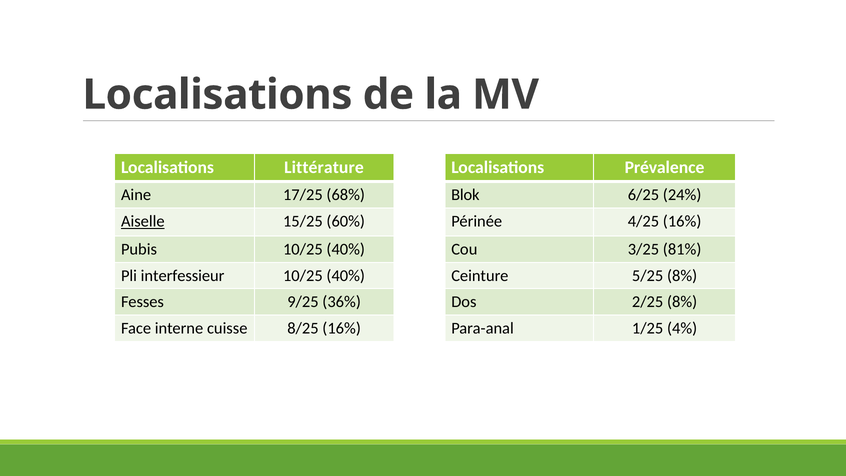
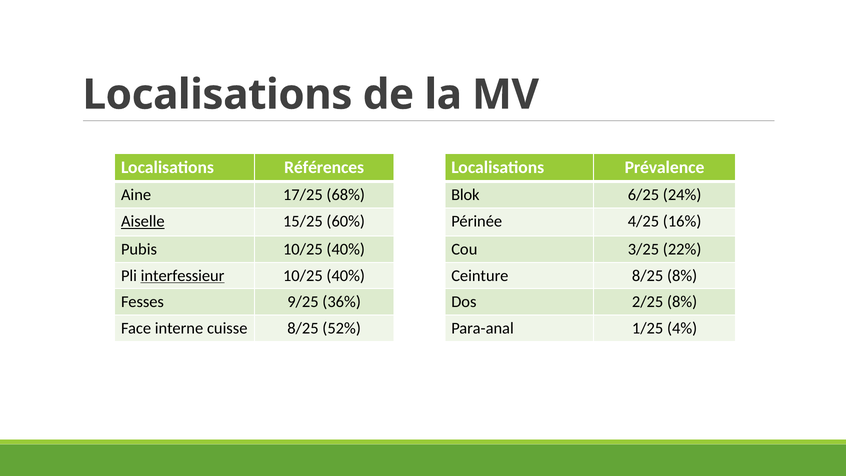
Littérature: Littérature -> Références
81%: 81% -> 22%
interfessieur underline: none -> present
Ceinture 5/25: 5/25 -> 8/25
8/25 16%: 16% -> 52%
